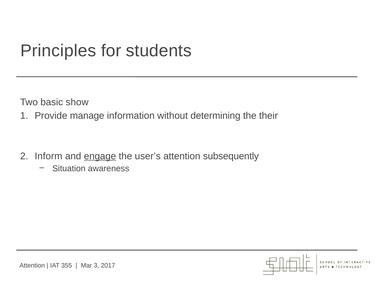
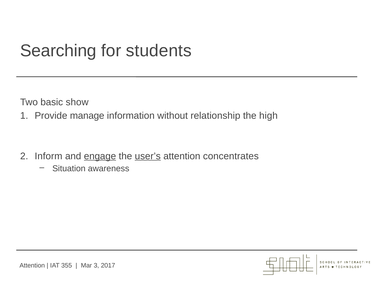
Principles: Principles -> Searching
determining: determining -> relationship
their: their -> high
user’s underline: none -> present
subsequently: subsequently -> concentrates
